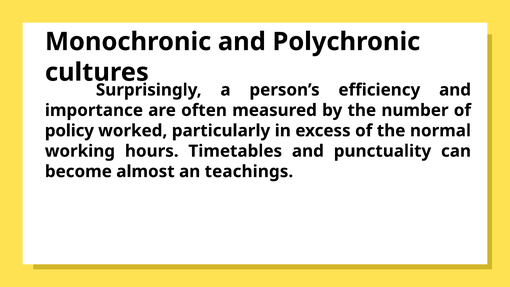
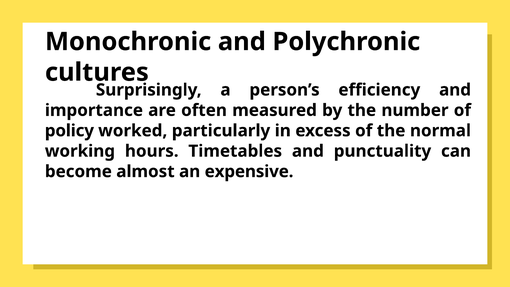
teachings: teachings -> expensive
